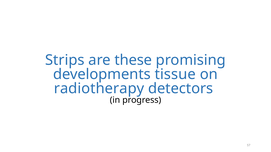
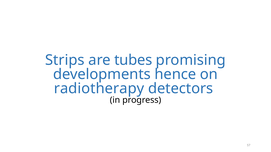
these: these -> tubes
tissue: tissue -> hence
